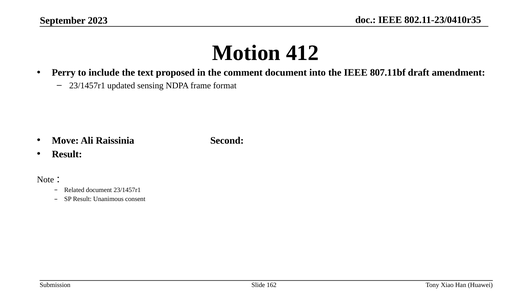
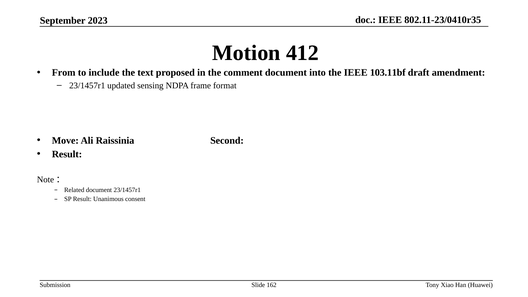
Perry: Perry -> From
807.11bf: 807.11bf -> 103.11bf
